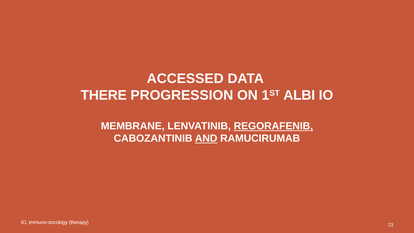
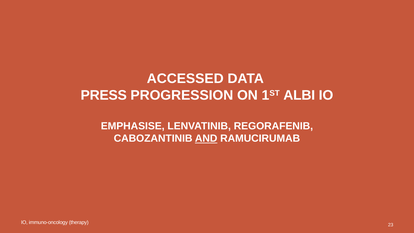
THERE: THERE -> PRESS
MEMBRANE: MEMBRANE -> EMPHASISE
REGORAFENIB underline: present -> none
